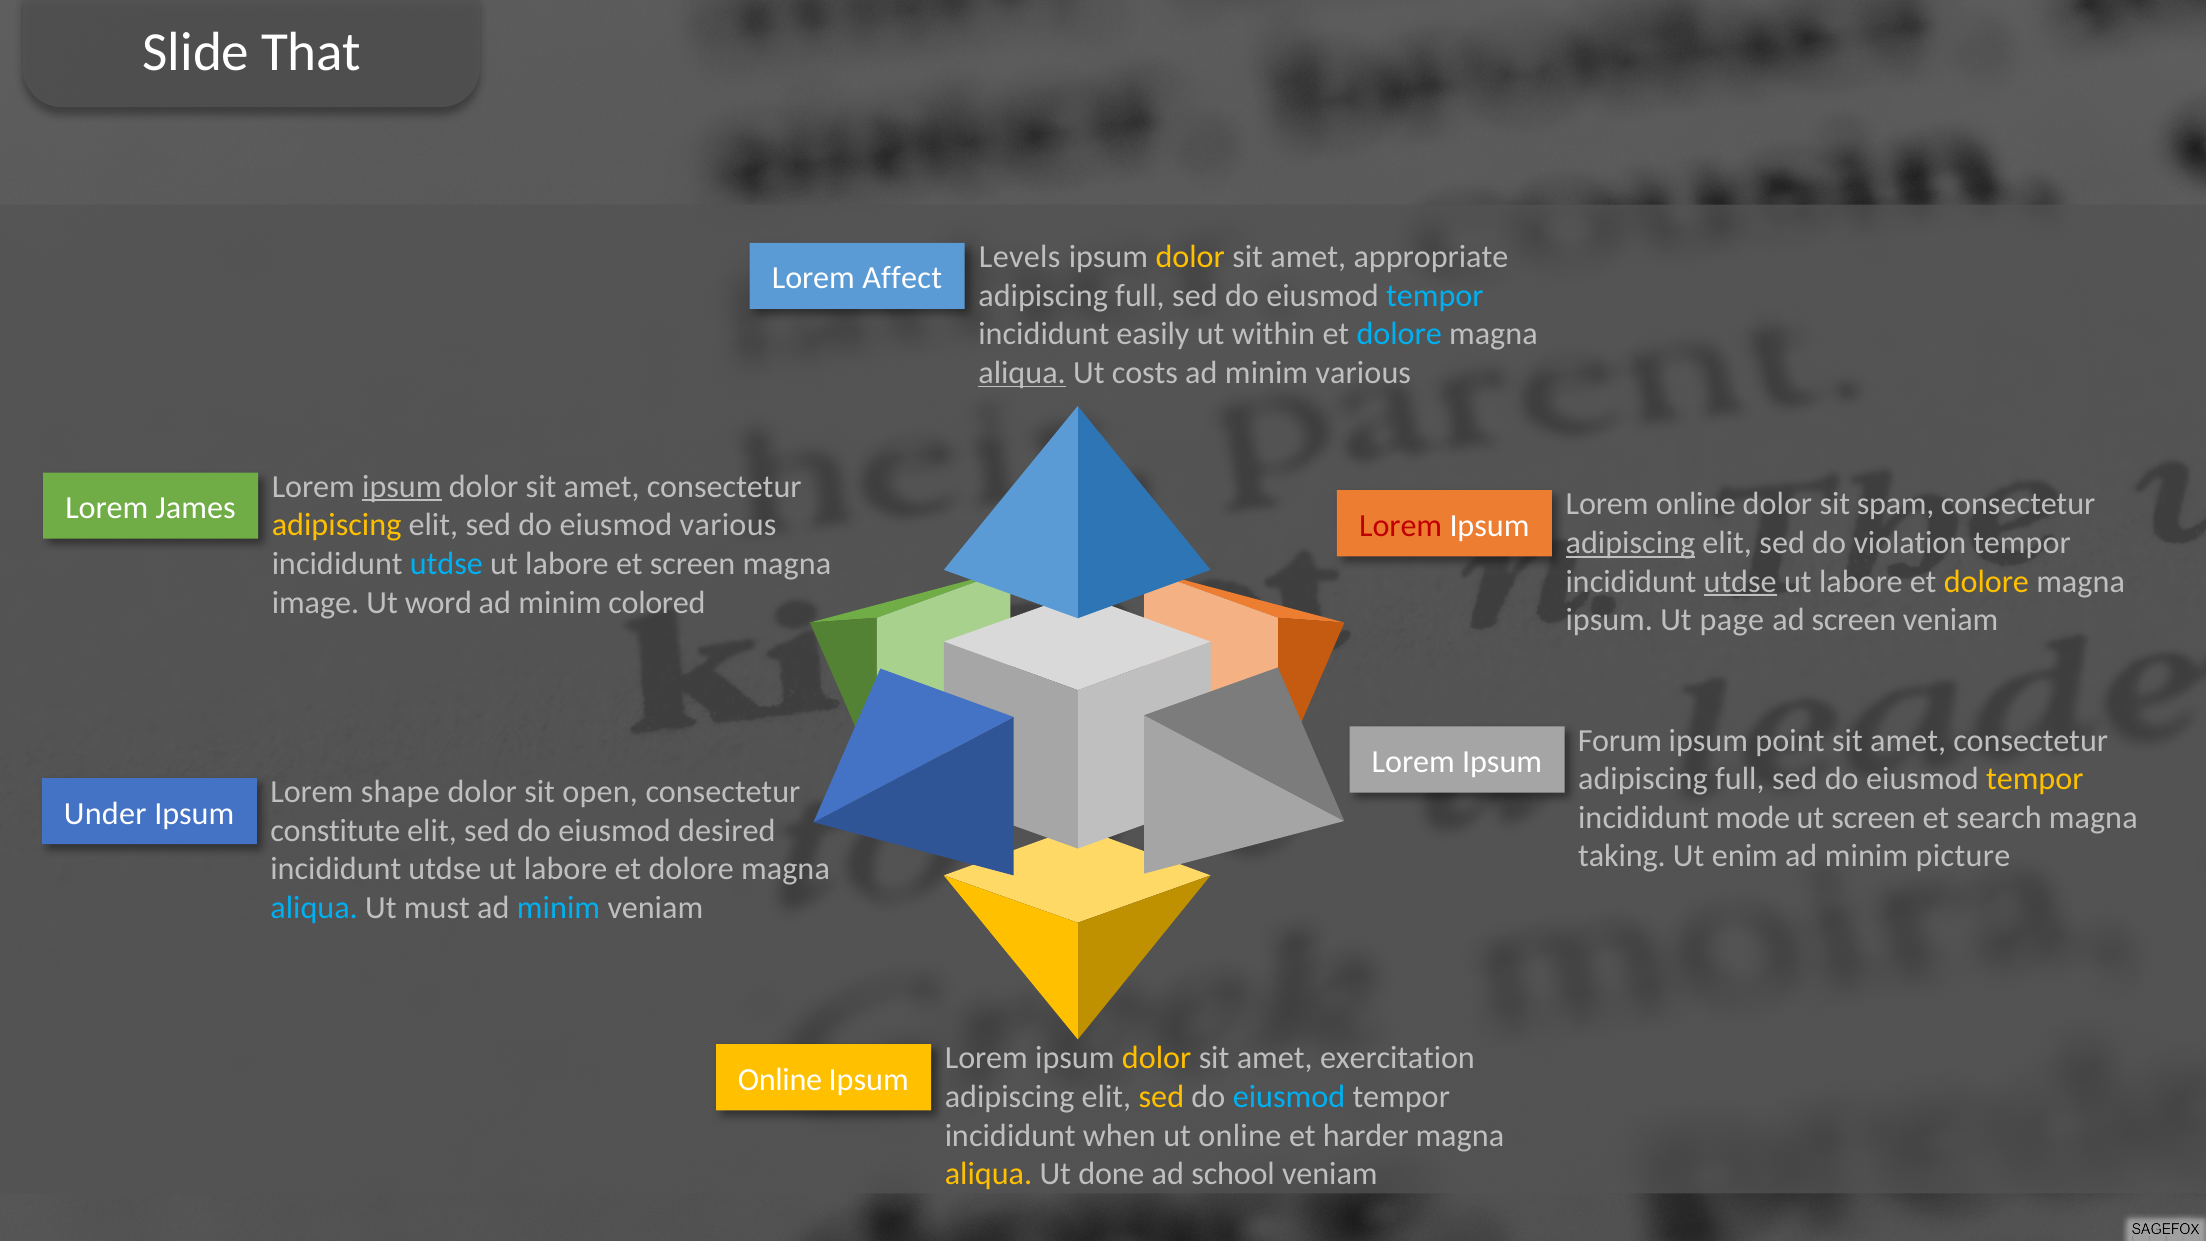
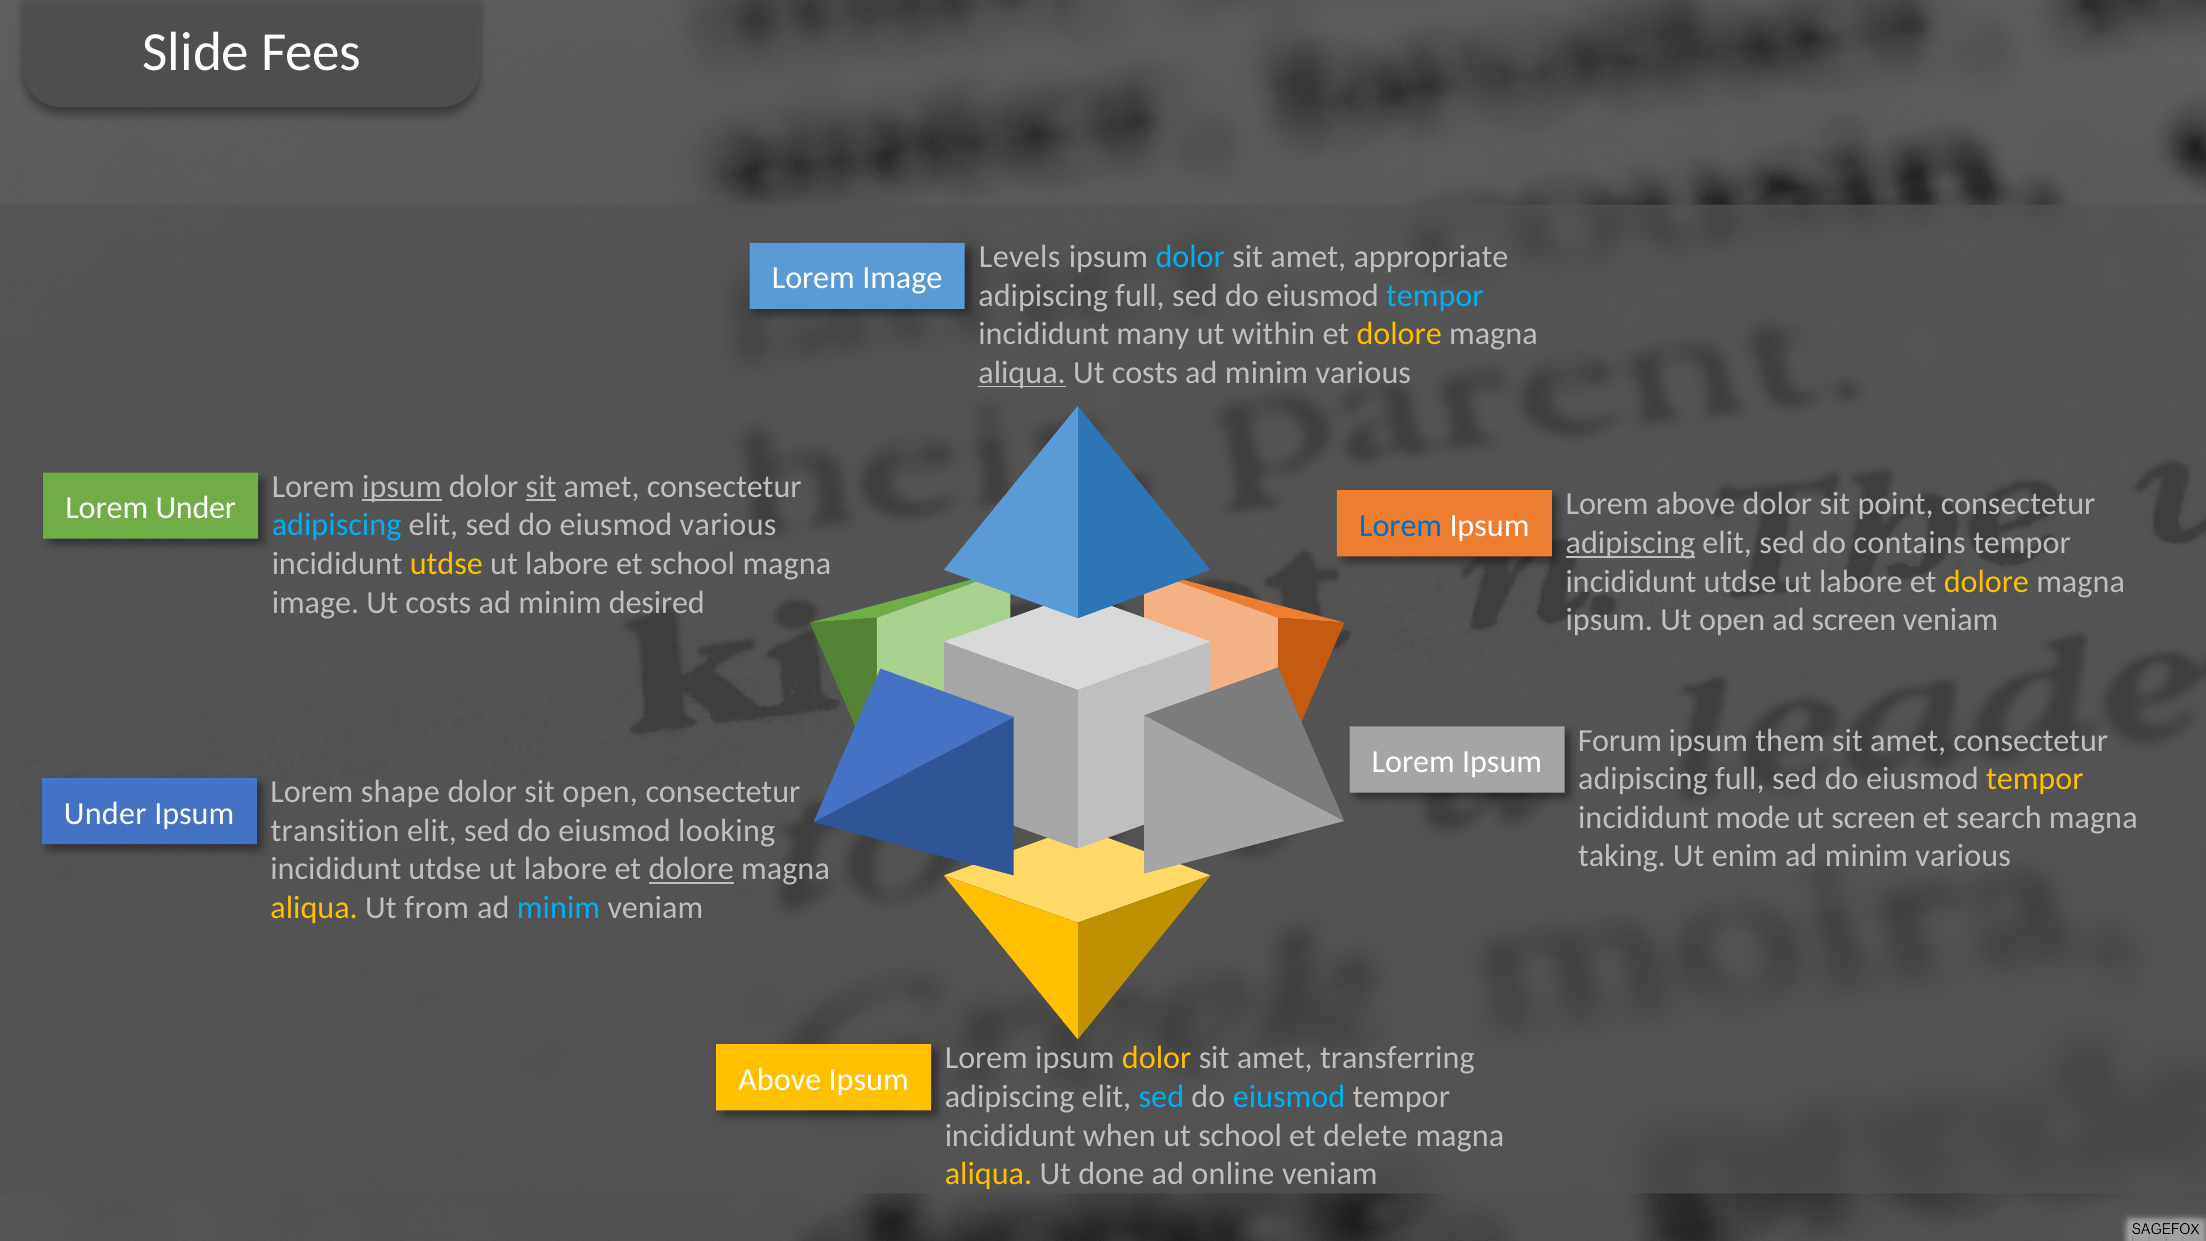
That: That -> Fees
dolor at (1190, 257) colour: yellow -> light blue
Lorem Affect: Affect -> Image
easily: easily -> many
dolore at (1399, 334) colour: light blue -> yellow
sit at (541, 487) underline: none -> present
Lorem online: online -> above
spam: spam -> point
Lorem James: James -> Under
adipiscing at (337, 525) colour: yellow -> light blue
Lorem at (1401, 525) colour: red -> blue
violation: violation -> contains
utdse at (446, 564) colour: light blue -> yellow
et screen: screen -> school
utdse at (1740, 581) underline: present -> none
word at (438, 602): word -> costs
colored: colored -> desired
Ut page: page -> open
point: point -> them
constitute: constitute -> transition
desired: desired -> looking
enim ad minim picture: picture -> various
dolore at (691, 869) underline: none -> present
aliqua at (314, 908) colour: light blue -> yellow
must: must -> from
exercitation: exercitation -> transferring
Online at (780, 1079): Online -> Above
sed at (1161, 1097) colour: yellow -> light blue
ut online: online -> school
harder: harder -> delete
school: school -> online
